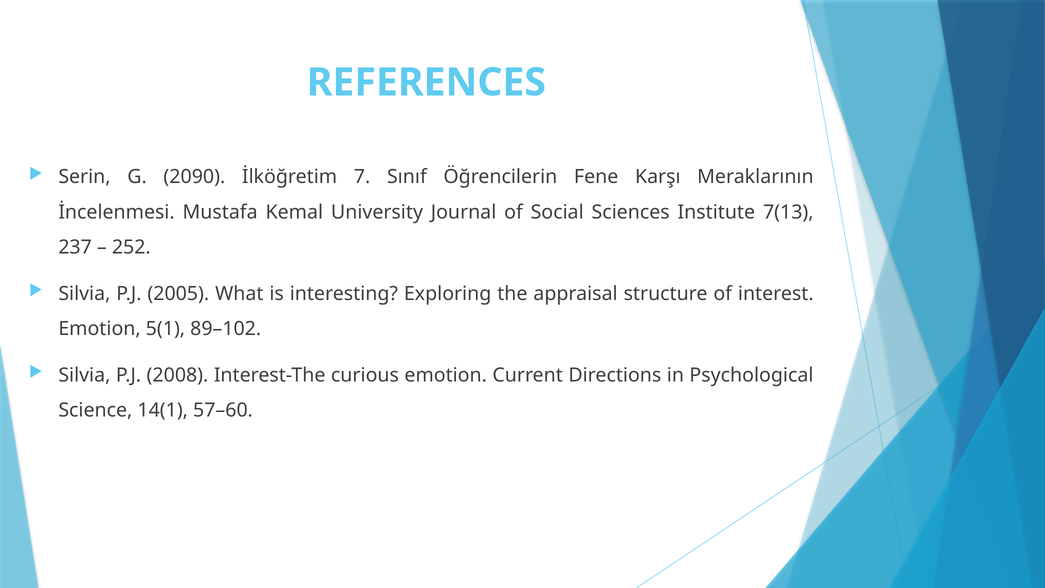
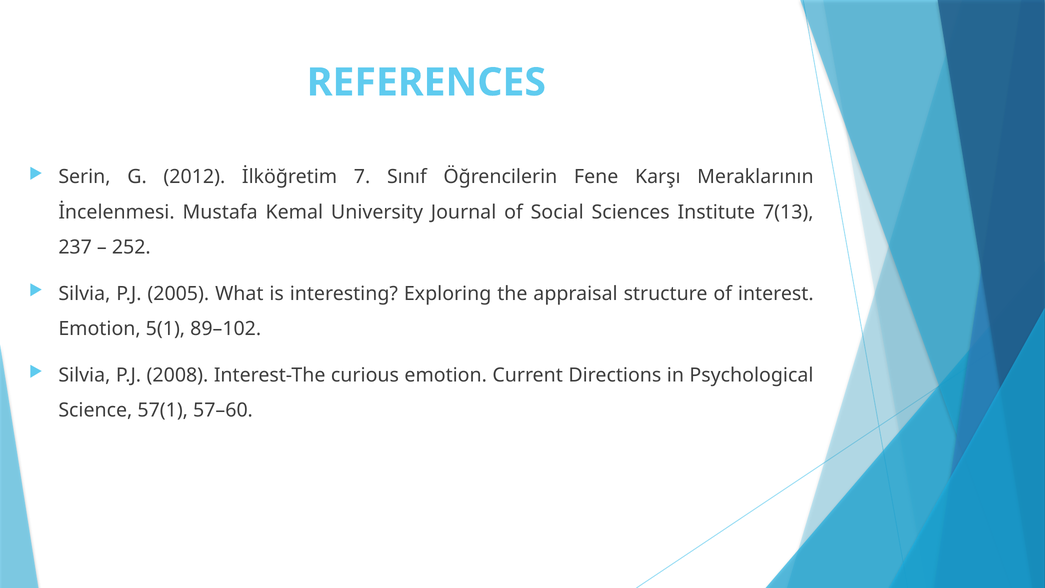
2090: 2090 -> 2012
14(1: 14(1 -> 57(1
